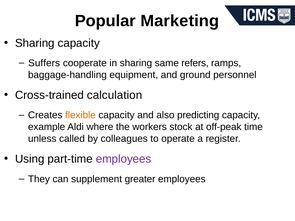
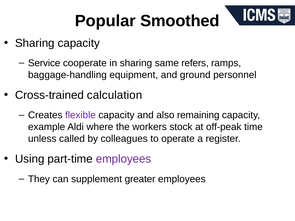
Marketing: Marketing -> Smoothed
Suffers: Suffers -> Service
flexible colour: orange -> purple
predicting: predicting -> remaining
